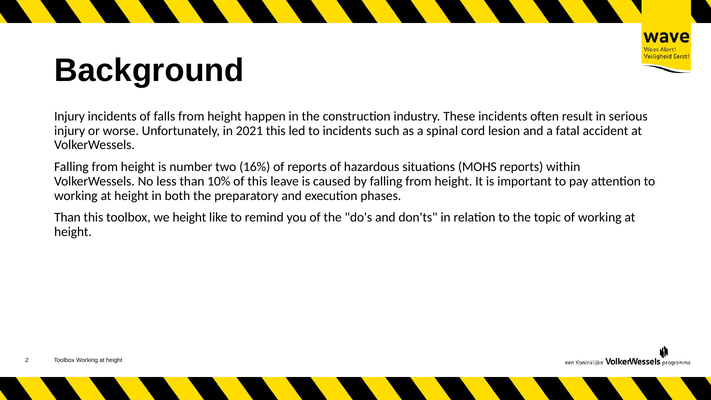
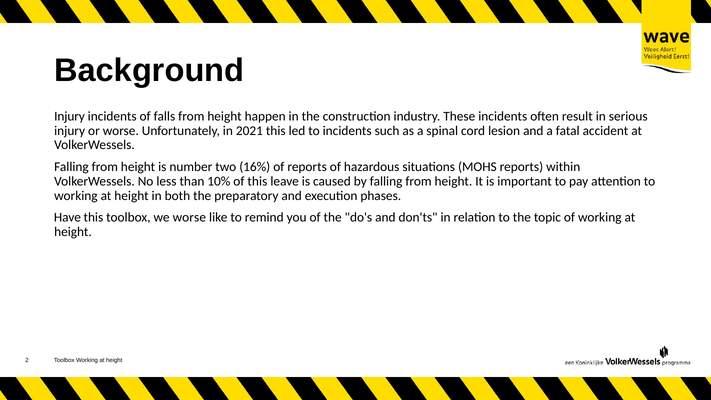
Than at (67, 217): Than -> Have
we height: height -> worse
